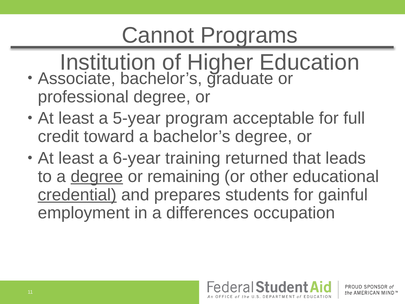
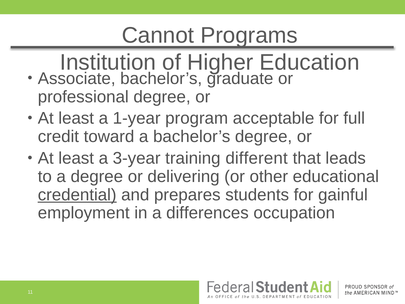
5-year: 5-year -> 1-year
6-year: 6-year -> 3-year
returned: returned -> different
degree at (97, 176) underline: present -> none
remaining: remaining -> delivering
